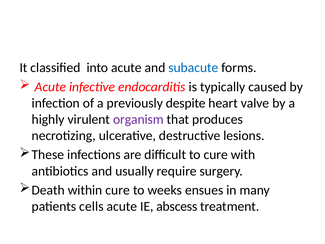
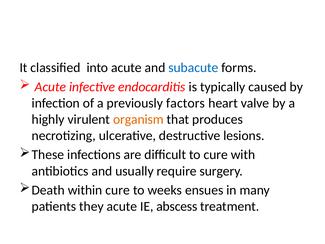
despite: despite -> factors
organism colour: purple -> orange
cells: cells -> they
